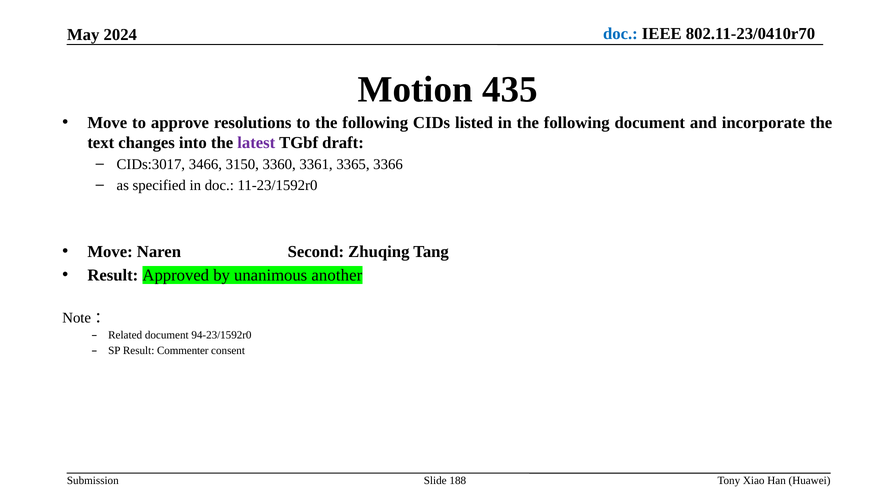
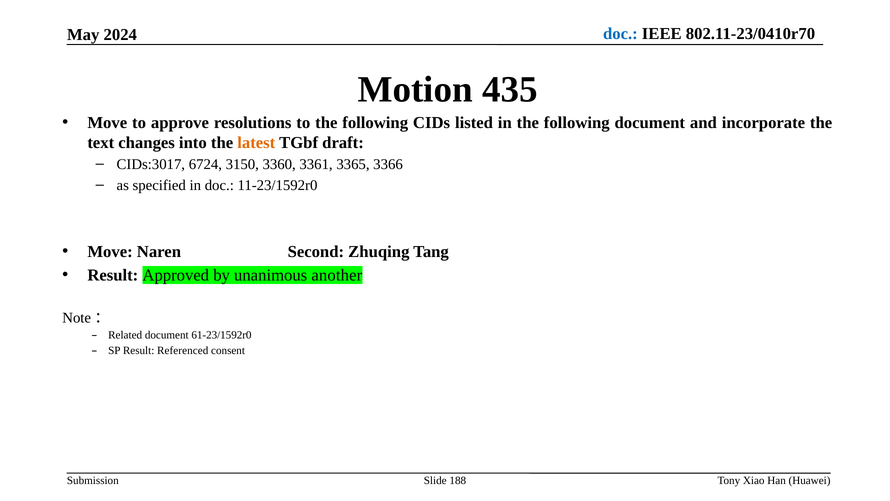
latest colour: purple -> orange
3466: 3466 -> 6724
94-23/1592r0: 94-23/1592r0 -> 61-23/1592r0
Commenter: Commenter -> Referenced
